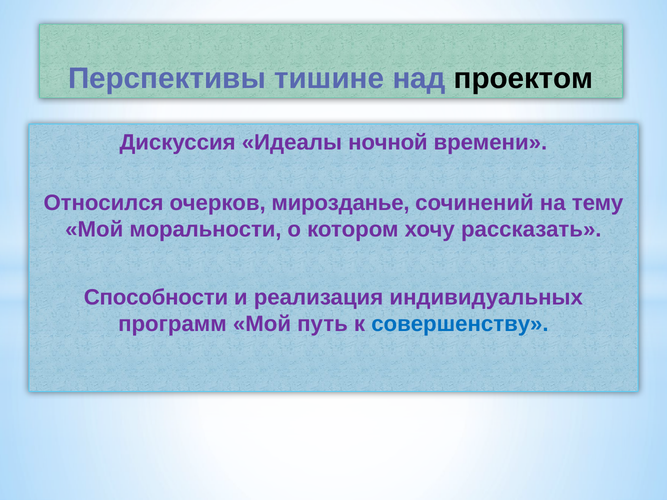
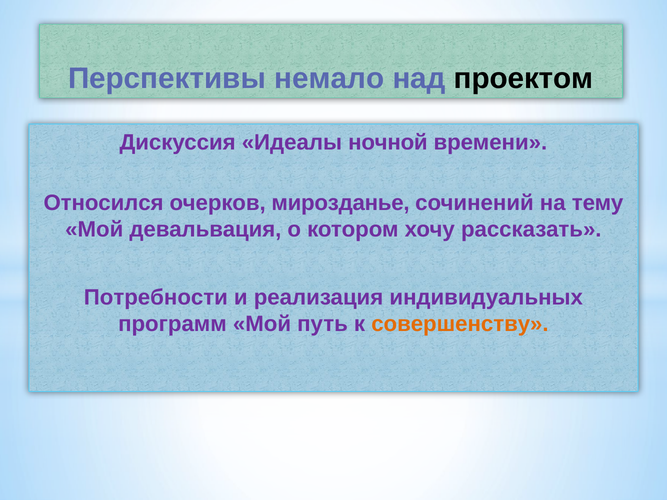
тишине: тишине -> немало
моральности: моральности -> девальвация
Способности: Способности -> Потребности
совершенству colour: blue -> orange
